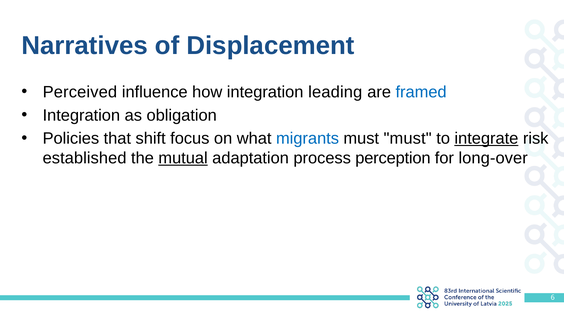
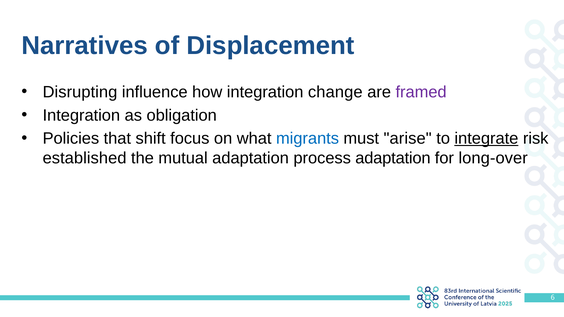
Perceived: Perceived -> Disrupting
leading: leading -> change
framed colour: blue -> purple
must must: must -> arise
mutual underline: present -> none
process perception: perception -> adaptation
